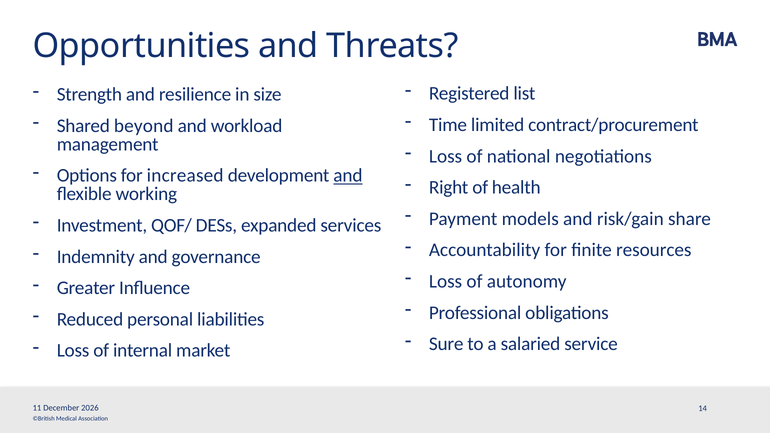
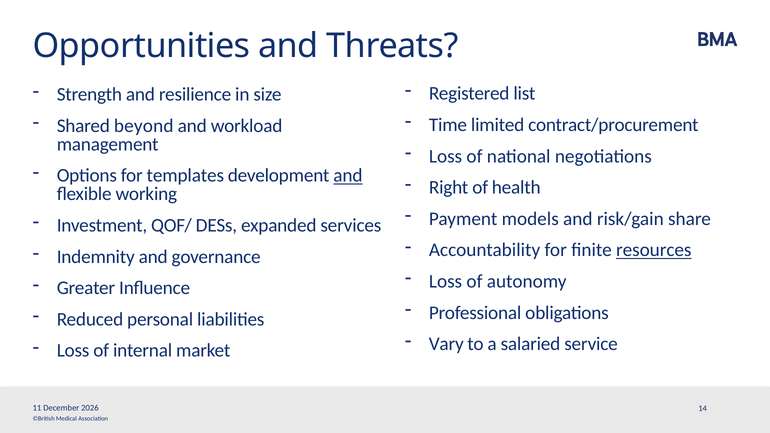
increased: increased -> templates
resources underline: none -> present
Sure: Sure -> Vary
